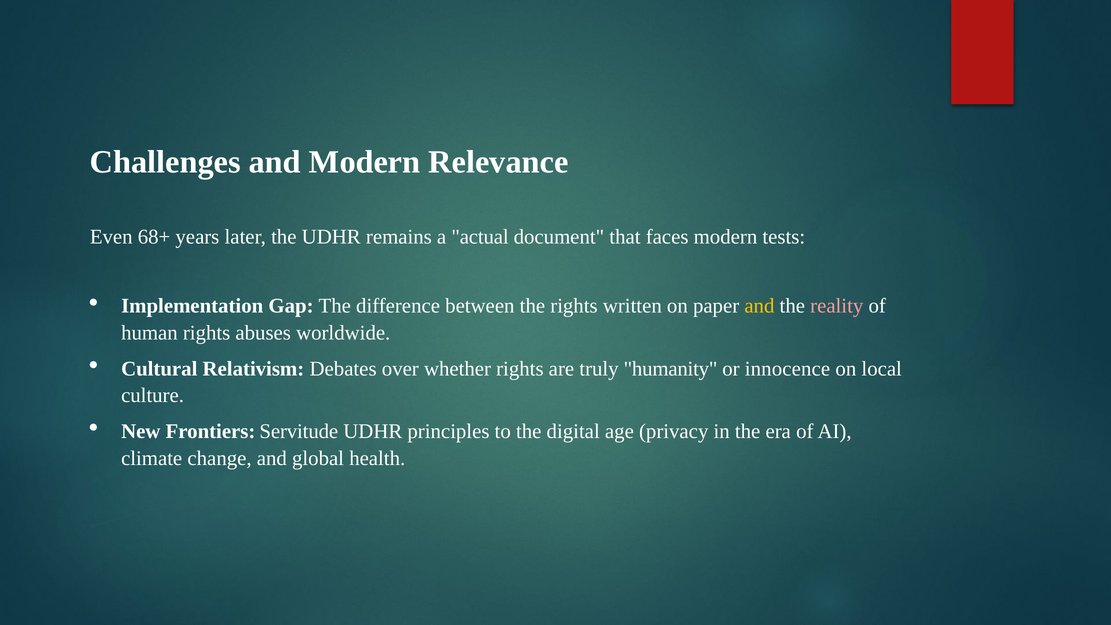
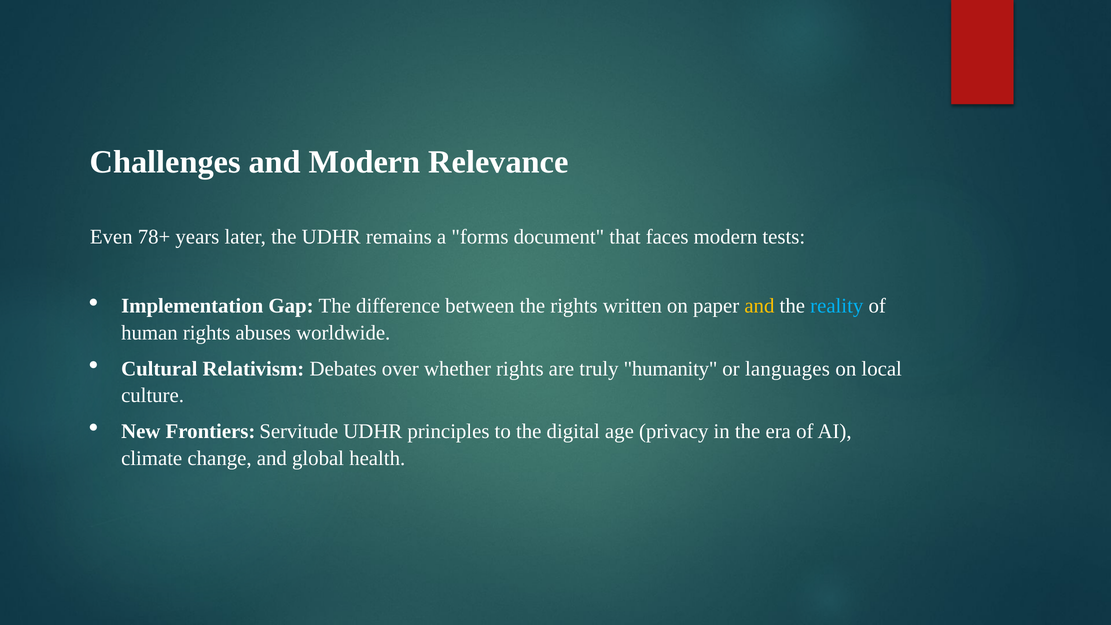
68+: 68+ -> 78+
actual: actual -> forms
reality colour: pink -> light blue
innocence: innocence -> languages
